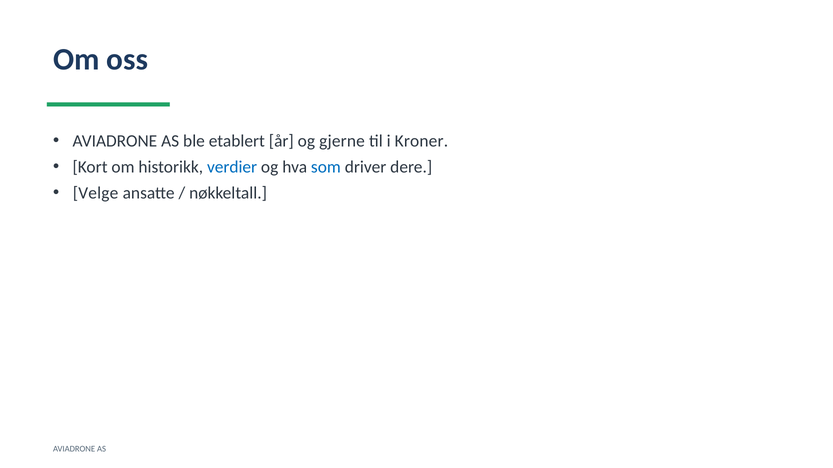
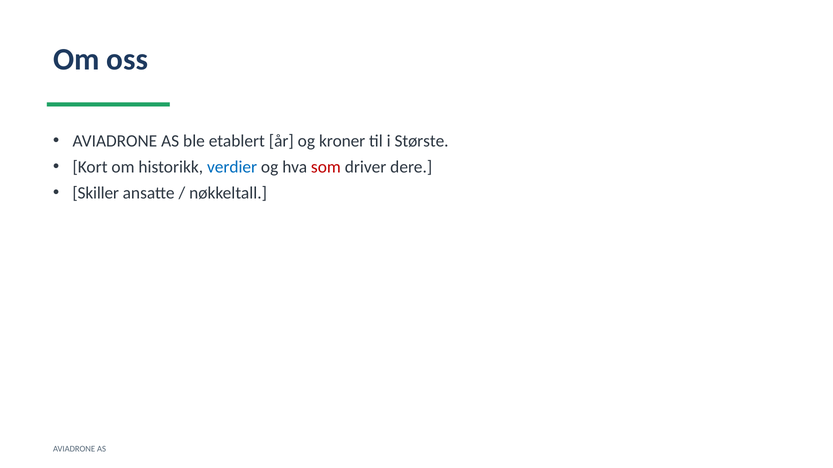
gjerne: gjerne -> kroner
Kroner: Kroner -> Største
som colour: blue -> red
Velge: Velge -> Skiller
